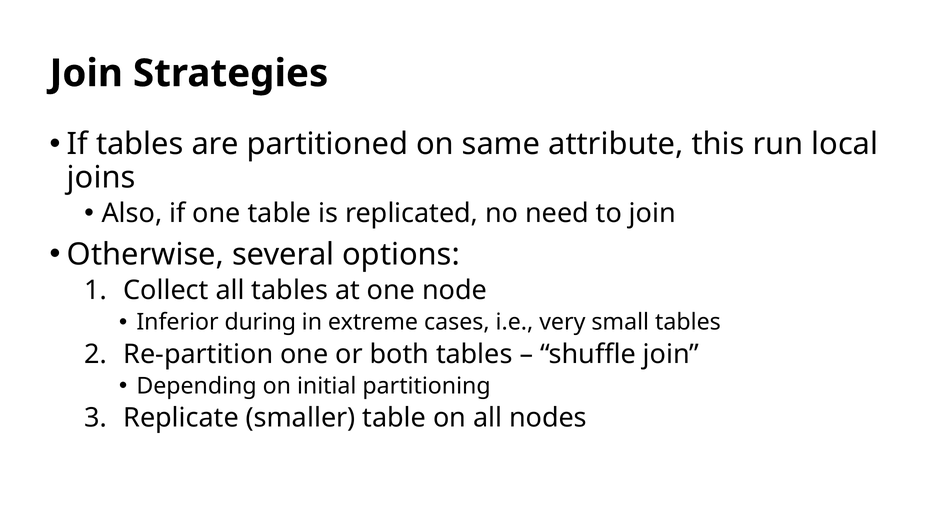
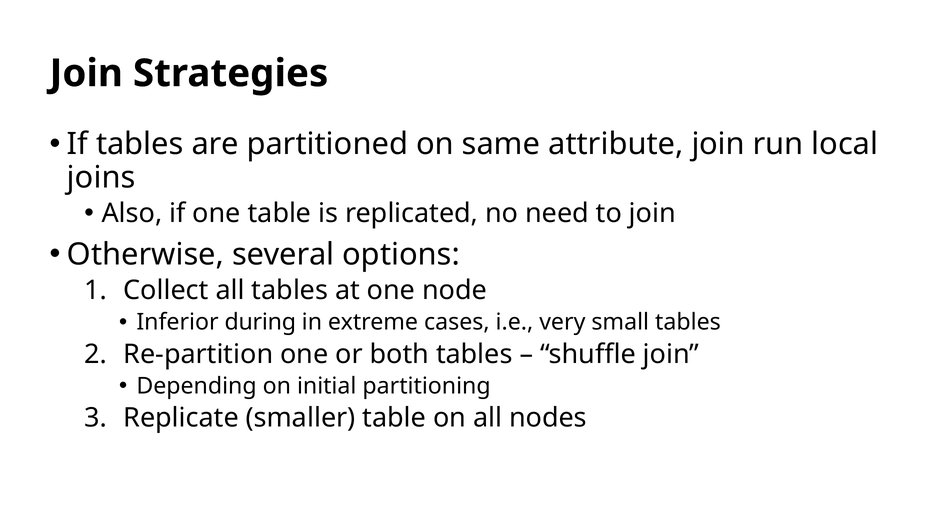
attribute this: this -> join
